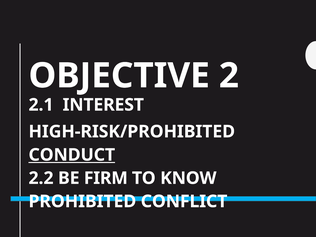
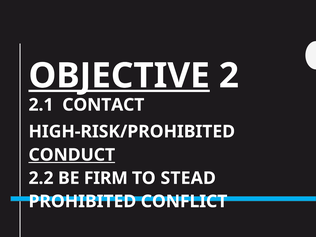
OBJECTIVE underline: none -> present
INTEREST: INTEREST -> CONTACT
KNOW: KNOW -> STEAD
